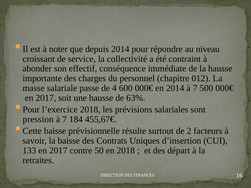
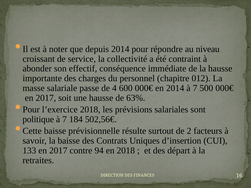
pression: pression -> politique
455,67€: 455,67€ -> 502,56€
50: 50 -> 94
